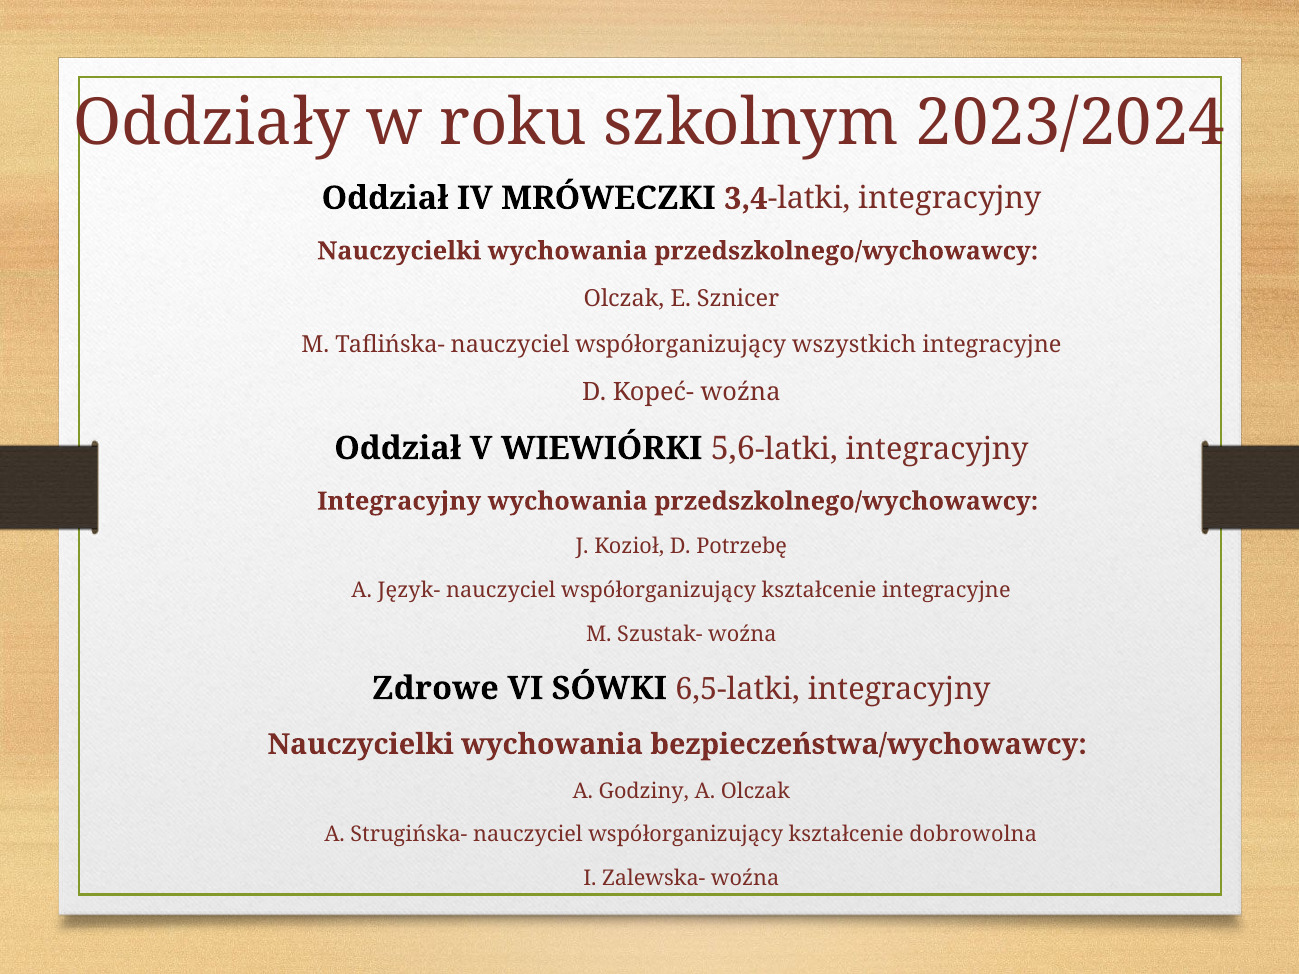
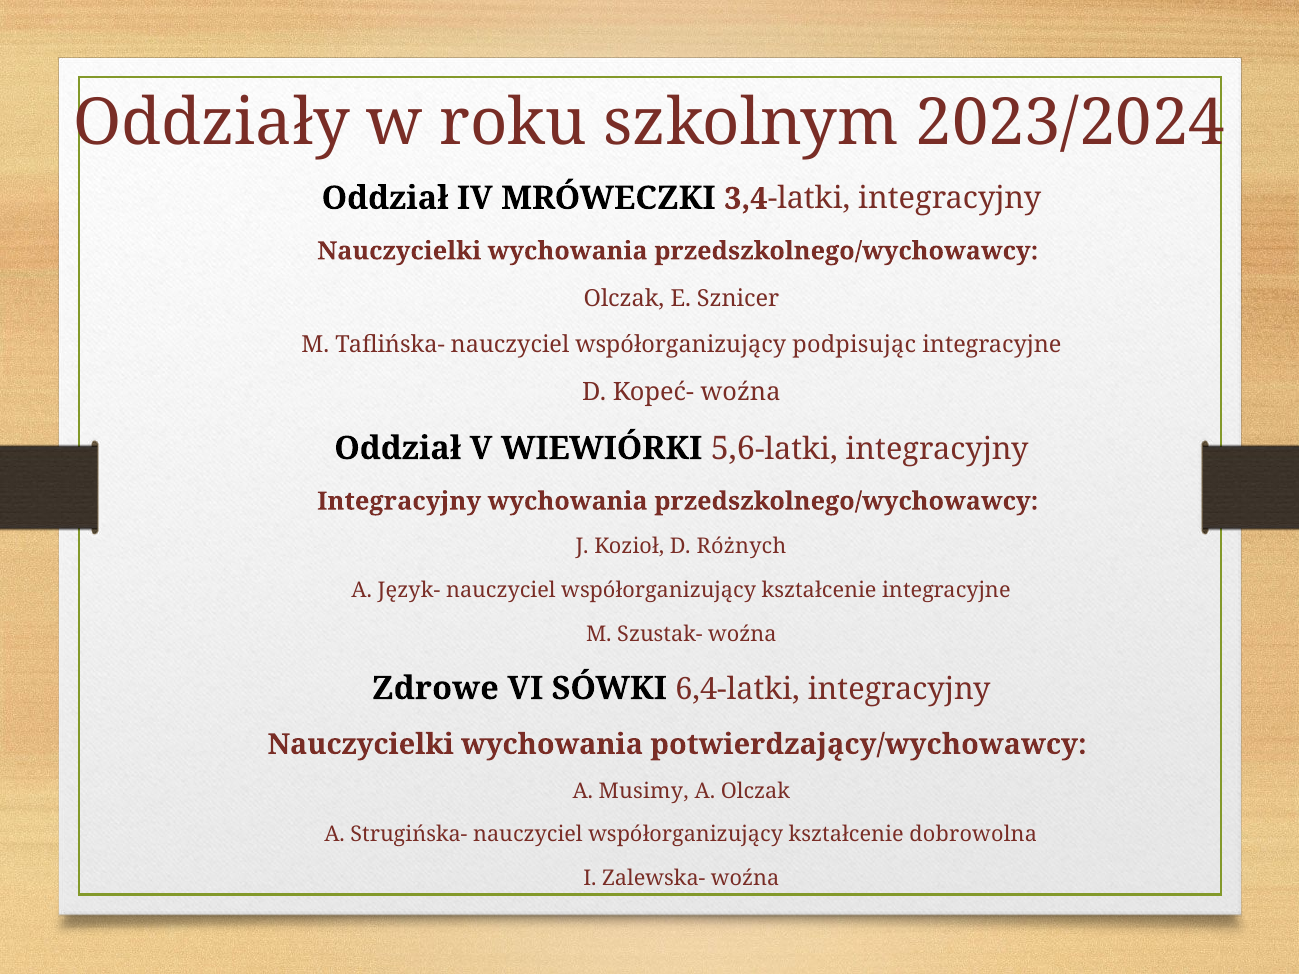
wszystkich: wszystkich -> podpisując
Potrzebę: Potrzebę -> Różnych
6,5-latki: 6,5-latki -> 6,4-latki
bezpieczeństwa/wychowawcy: bezpieczeństwa/wychowawcy -> potwierdzający/wychowawcy
Godziny: Godziny -> Musimy
